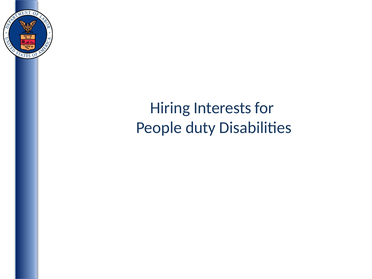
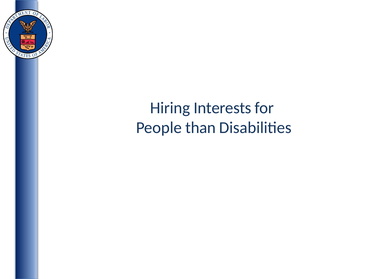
duty: duty -> than
